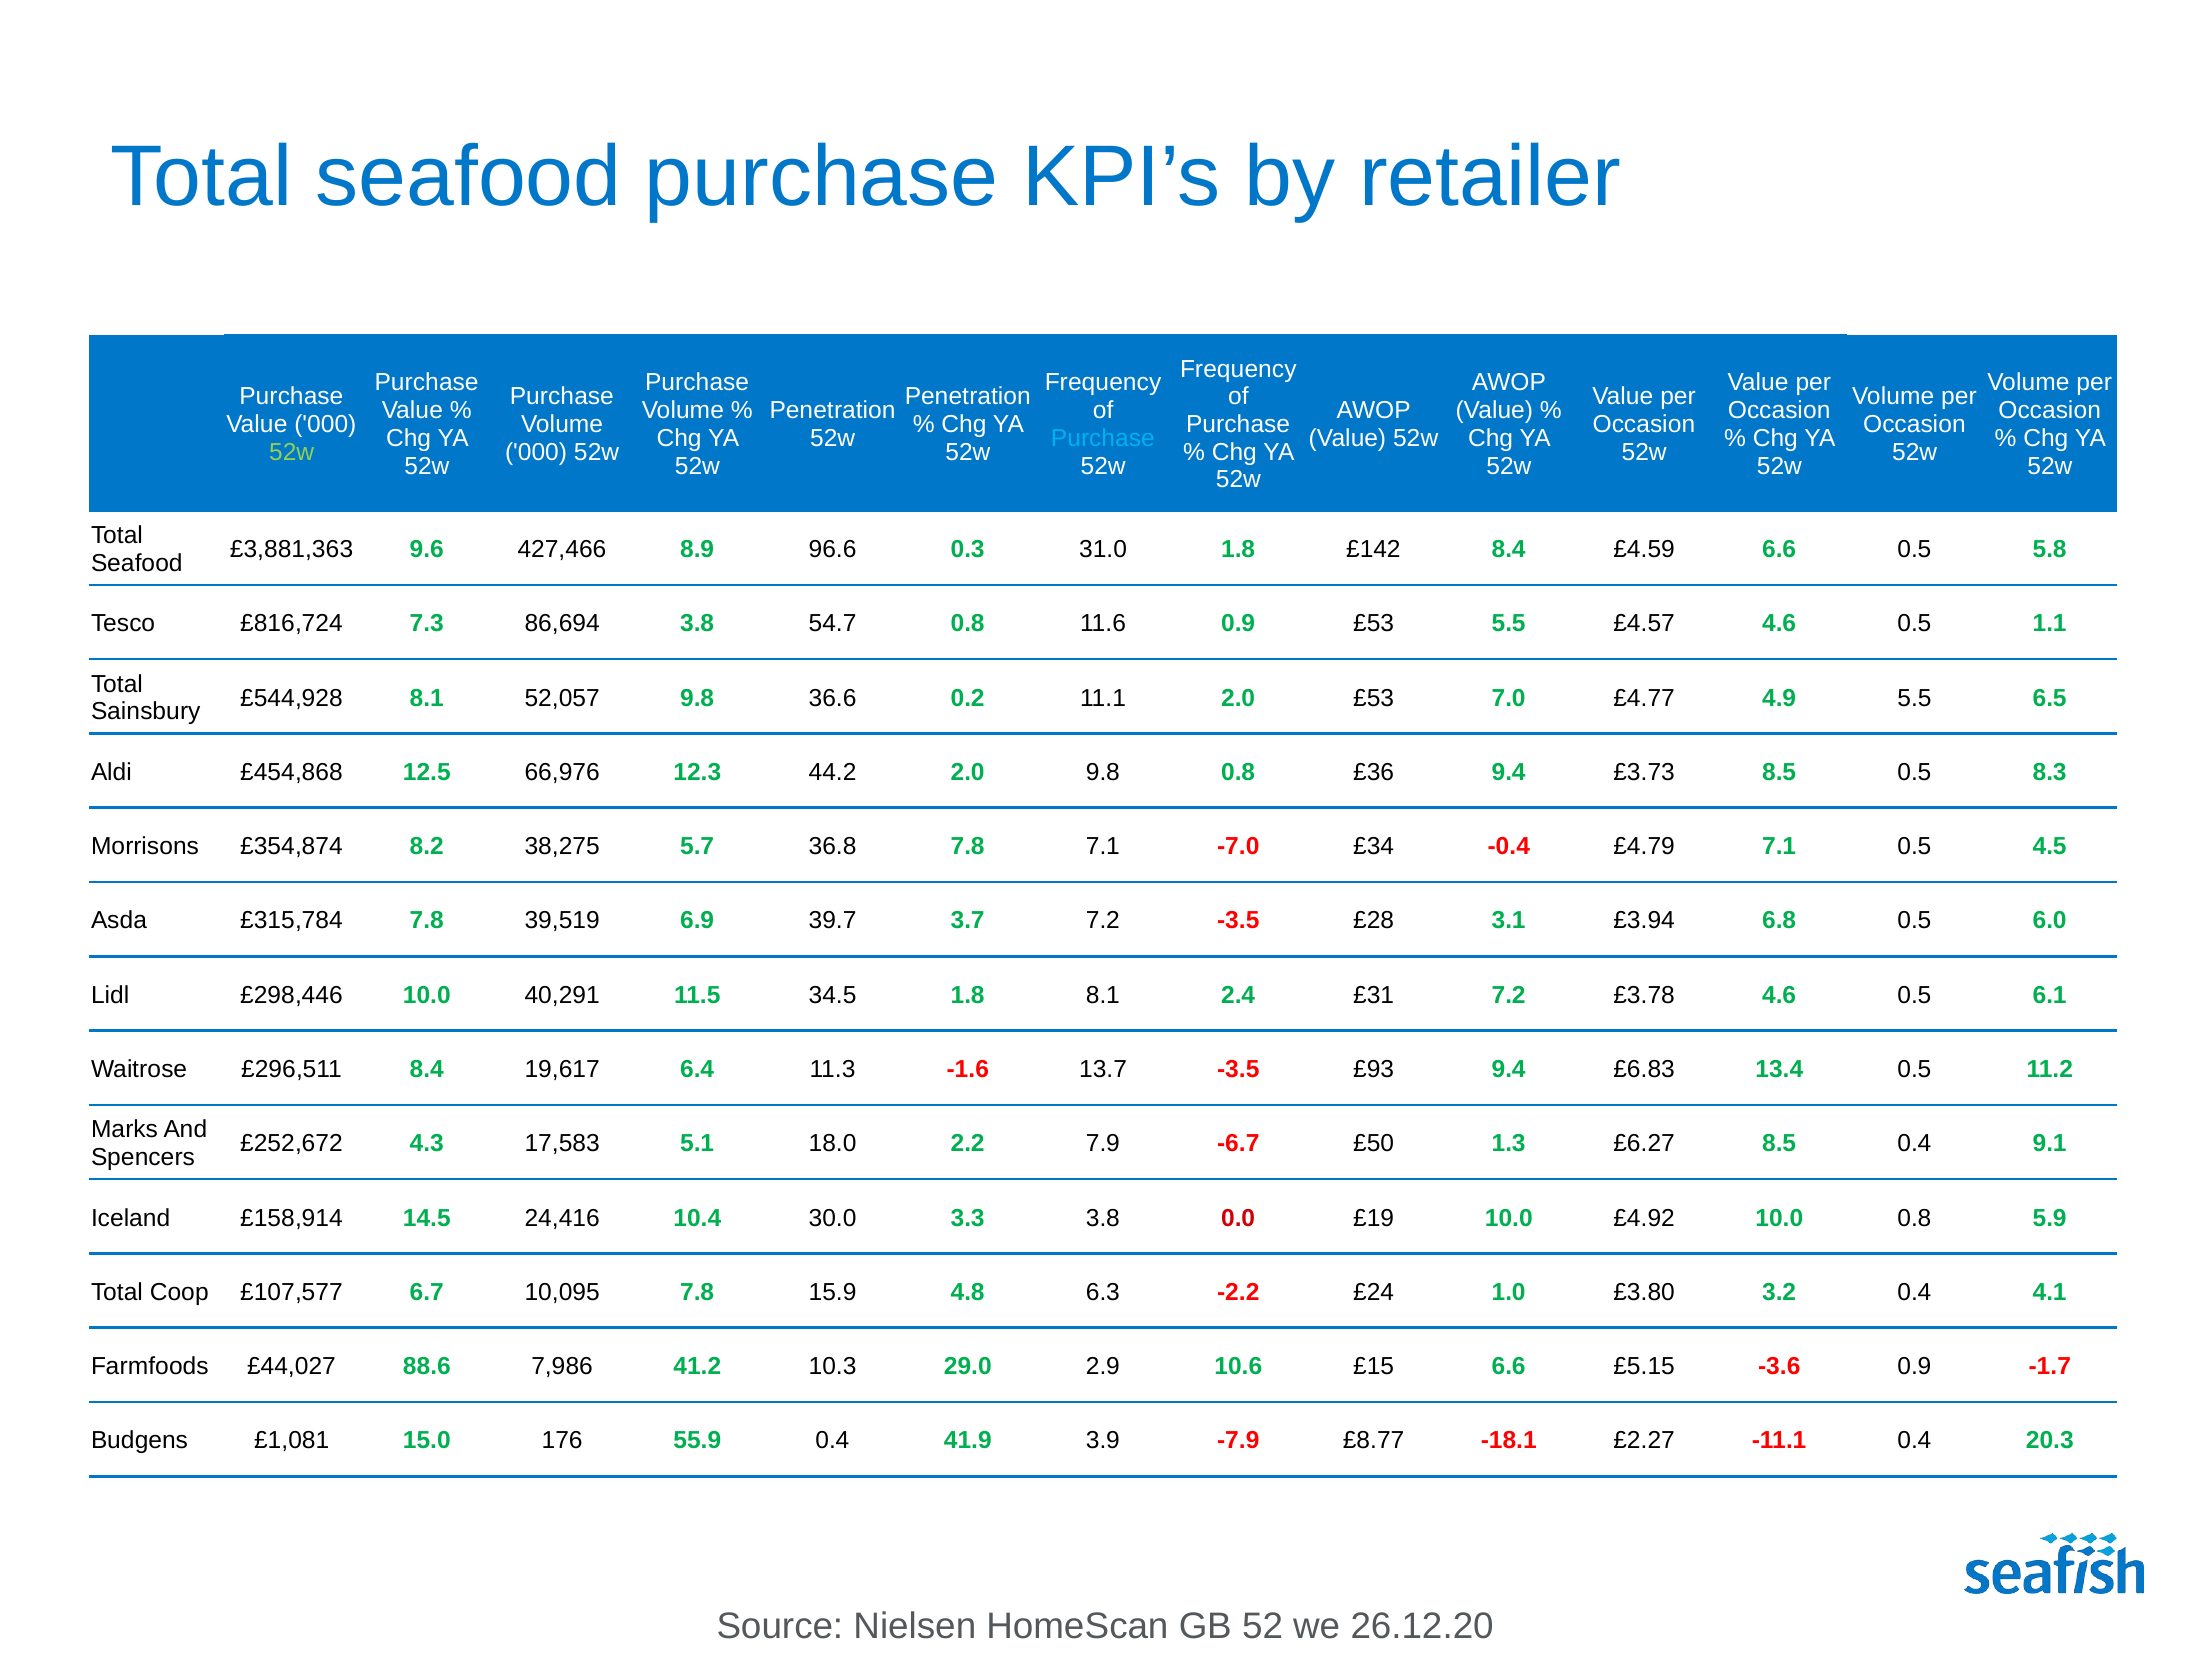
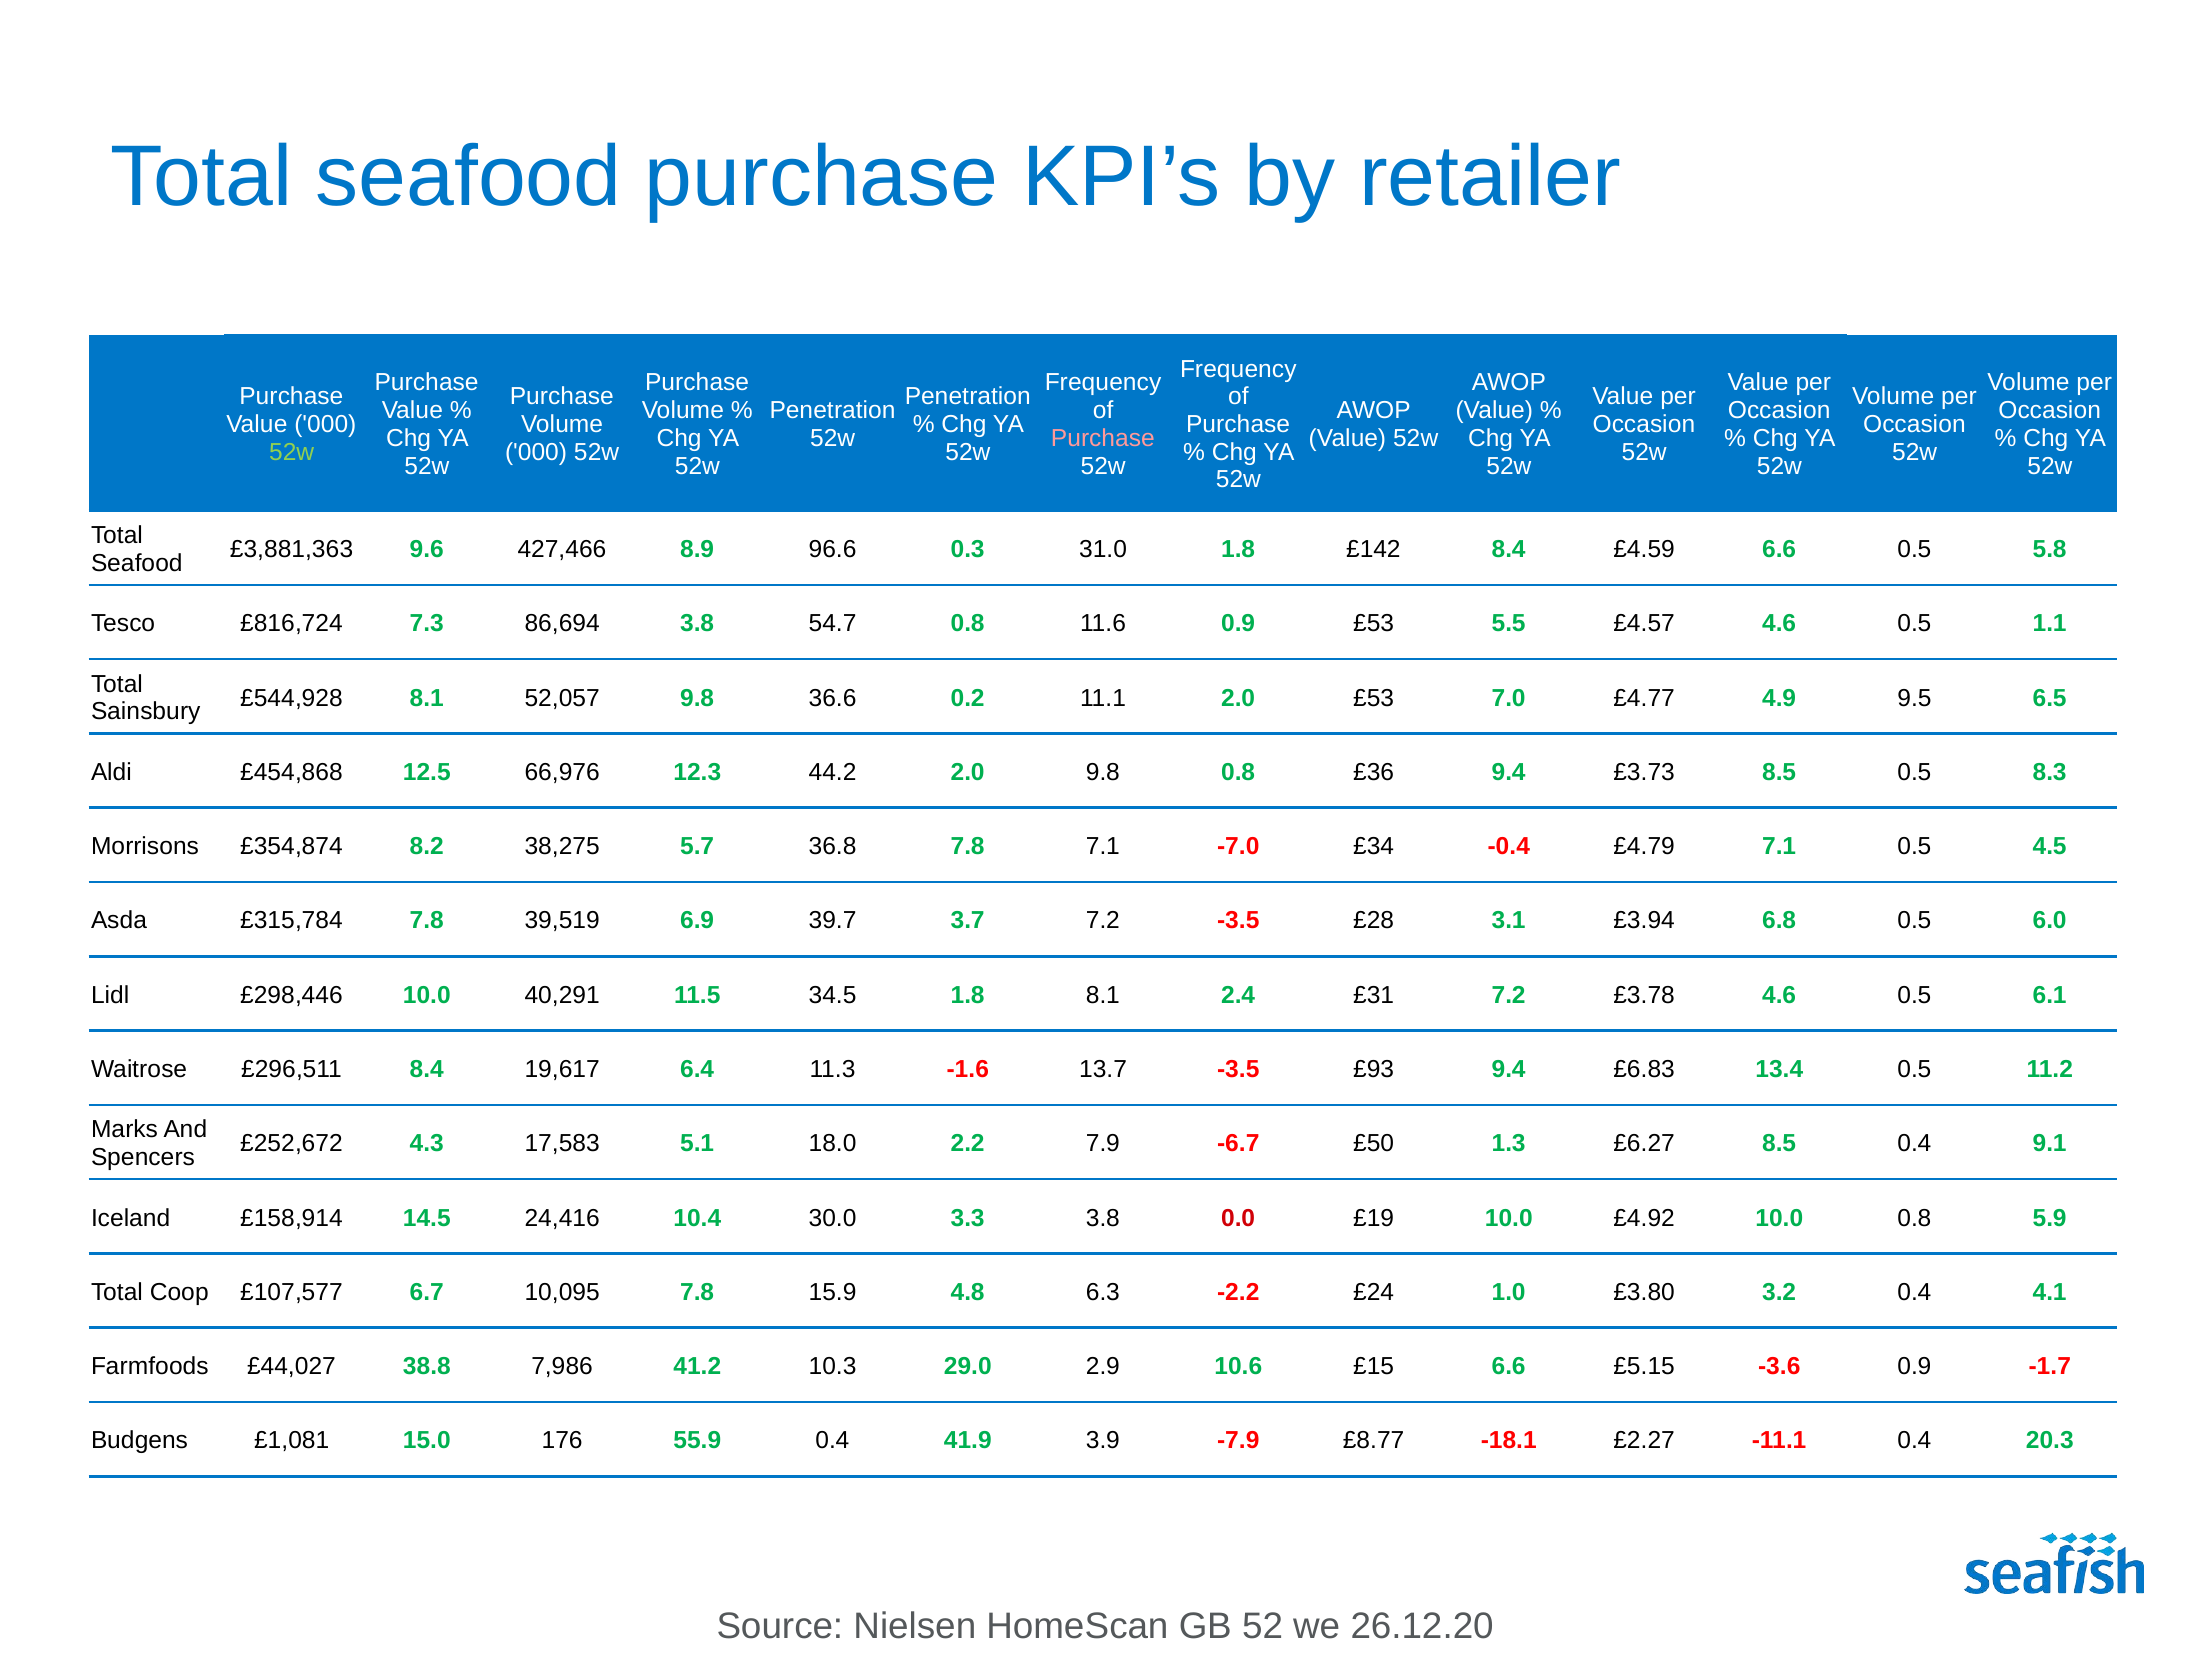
Purchase at (1103, 438) colour: light blue -> pink
4.9 5.5: 5.5 -> 9.5
88.6: 88.6 -> 38.8
